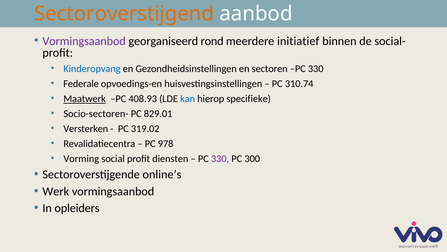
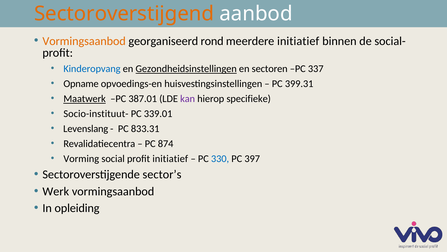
Vormingsaanbod at (84, 41) colour: purple -> orange
Gezondheidsinstellingen underline: none -> present
330 at (316, 69): 330 -> 337
Federale: Federale -> Opname
310.74: 310.74 -> 399.31
408.93: 408.93 -> 387.01
kan colour: blue -> purple
Socio-sectoren-: Socio-sectoren- -> Socio-instituut-
829.01: 829.01 -> 339.01
Versterken: Versterken -> Levenslang
319.02: 319.02 -> 833.31
978: 978 -> 874
profit diensten: diensten -> initiatief
330 at (220, 158) colour: purple -> blue
300: 300 -> 397
online’s: online’s -> sector’s
opleiders: opleiders -> opleiding
